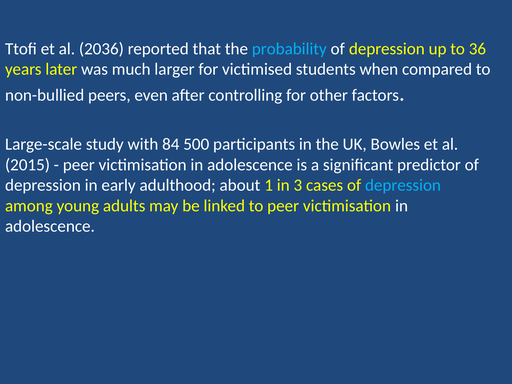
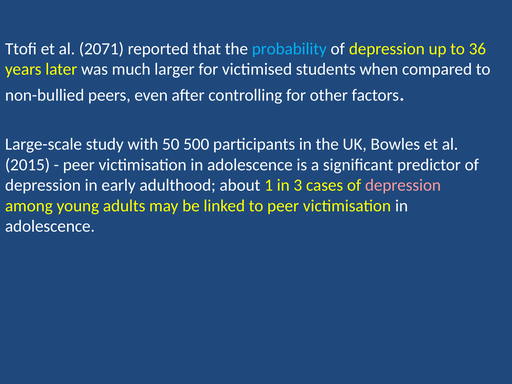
2036: 2036 -> 2071
84: 84 -> 50
depression at (403, 185) colour: light blue -> pink
